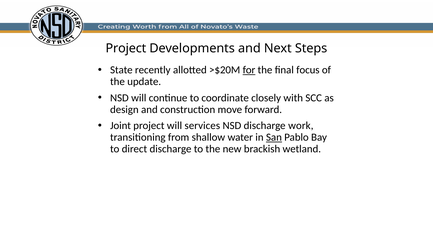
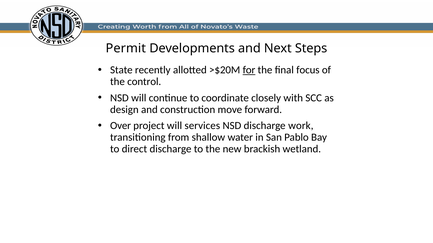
Project at (126, 48): Project -> Permit
update: update -> control
Joint: Joint -> Over
San underline: present -> none
